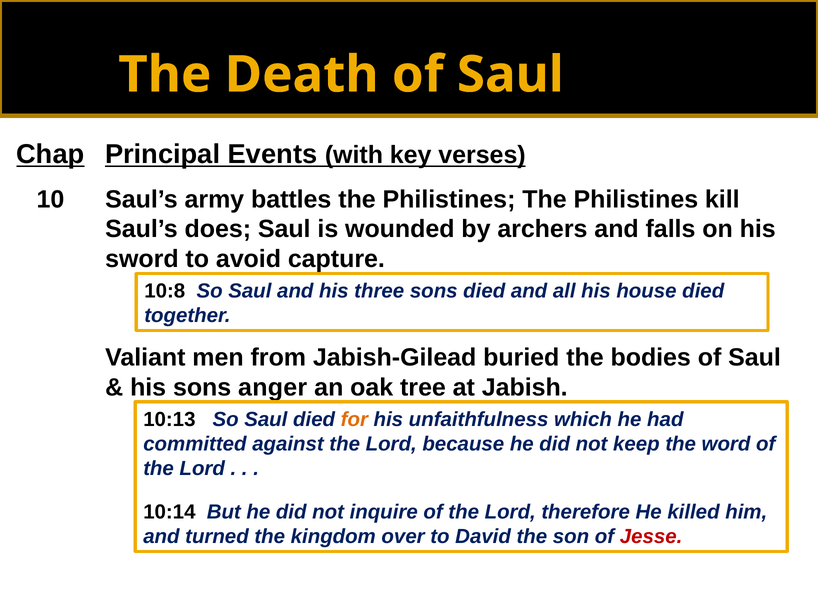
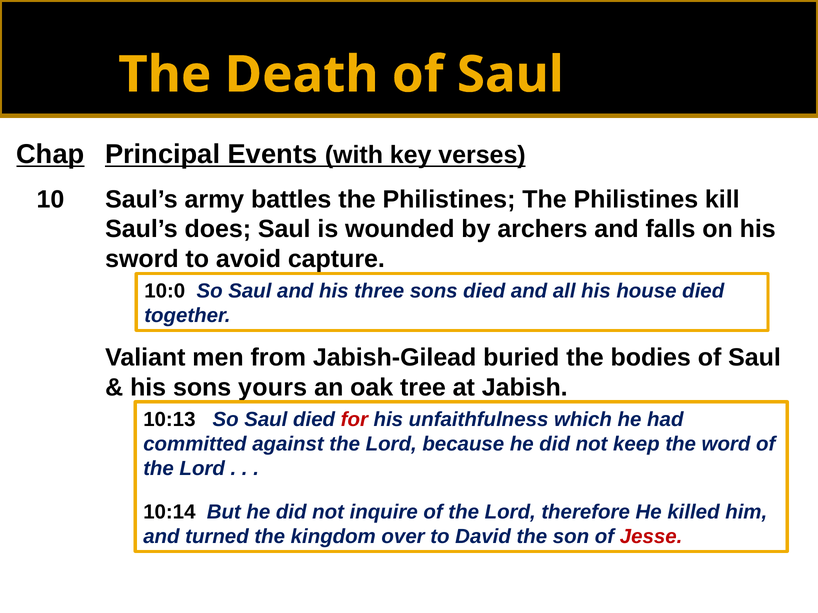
10:8: 10:8 -> 10:0
anger: anger -> yours
for colour: orange -> red
